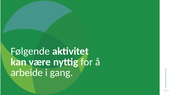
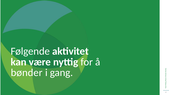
arbeide: arbeide -> bønder
